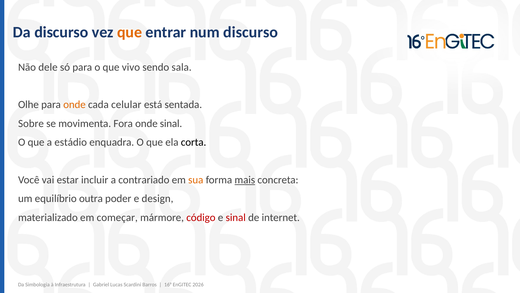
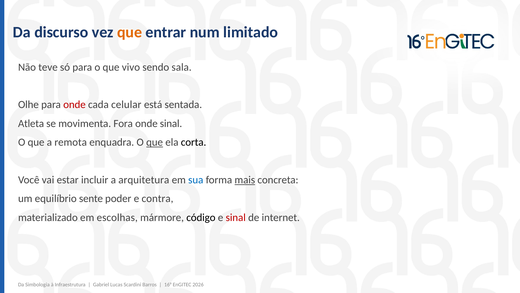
num discurso: discurso -> limitado
dele: dele -> teve
onde at (74, 105) colour: orange -> red
Sobre: Sobre -> Atleta
estádio: estádio -> remota
que at (155, 142) underline: none -> present
contrariado: contrariado -> arquitetura
sua colour: orange -> blue
outra: outra -> sente
design: design -> contra
começar: começar -> escolhas
código colour: red -> black
